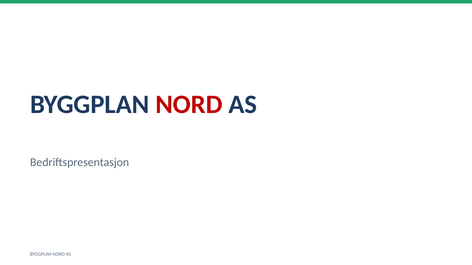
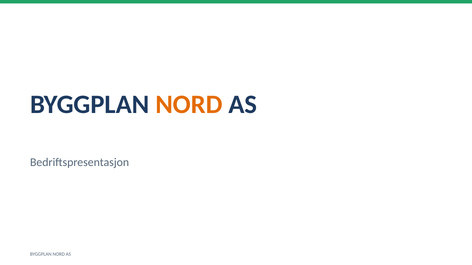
NORD at (189, 105) colour: red -> orange
